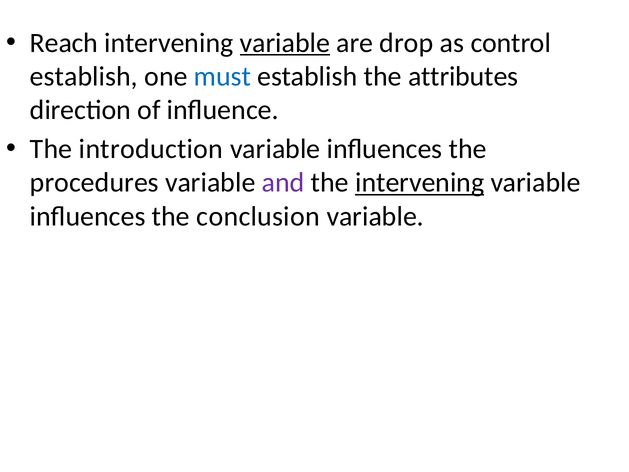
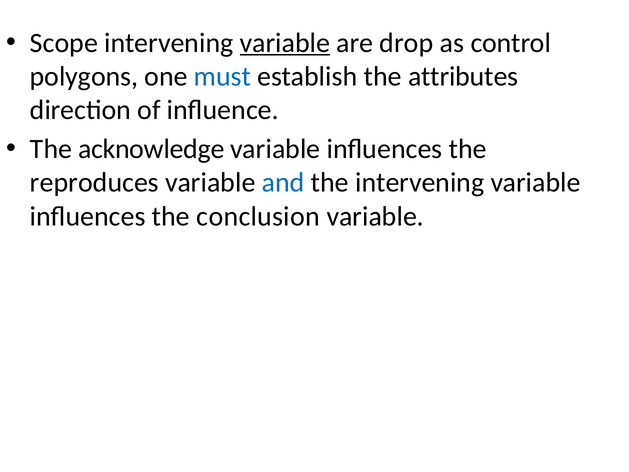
Reach: Reach -> Scope
establish at (84, 76): establish -> polygons
introduction: introduction -> acknowledge
procedures: procedures -> reproduces
and colour: purple -> blue
intervening at (420, 183) underline: present -> none
